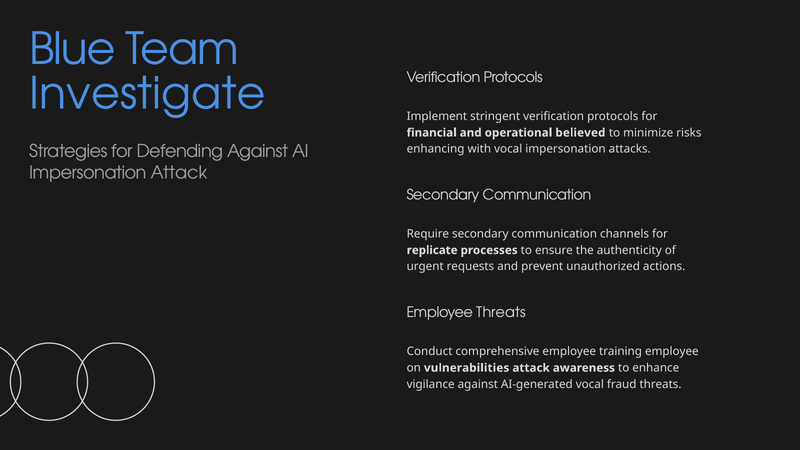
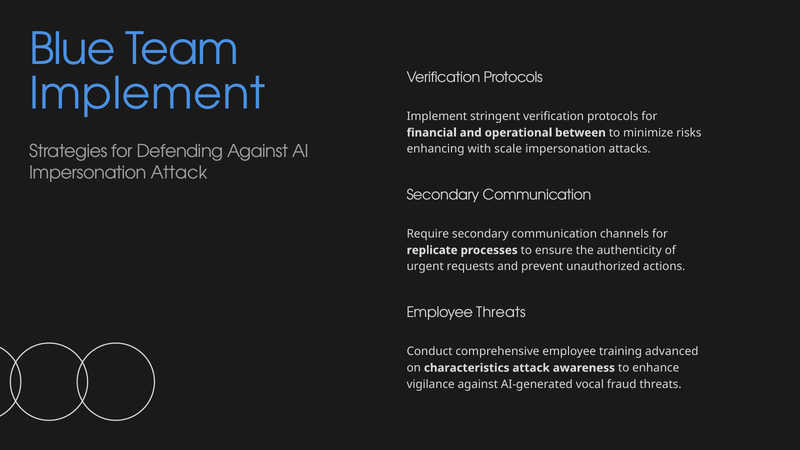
Investigate at (147, 94): Investigate -> Implement
believed: believed -> between
with vocal: vocal -> scale
training employee: employee -> advanced
vulnerabilities: vulnerabilities -> characteristics
